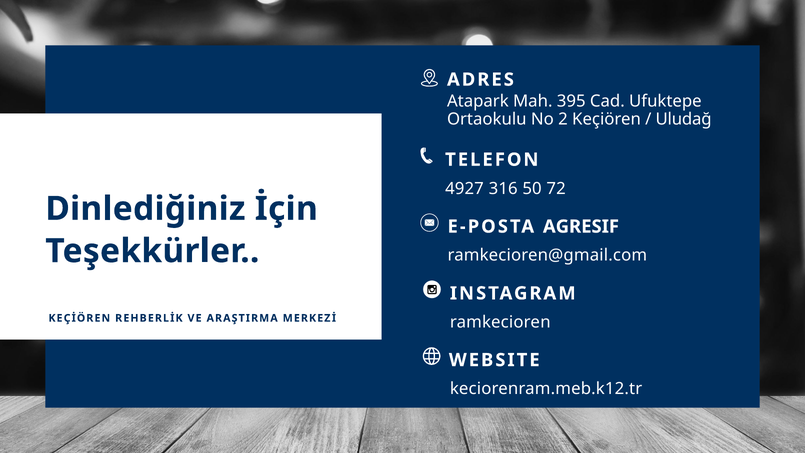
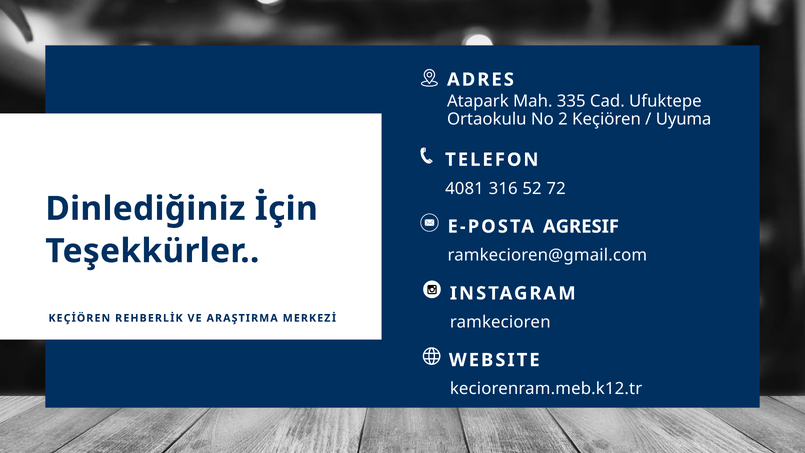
395: 395 -> 335
Uludağ: Uludağ -> Uyuma
4927: 4927 -> 4081
50: 50 -> 52
